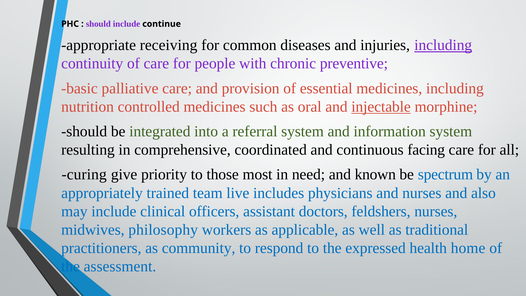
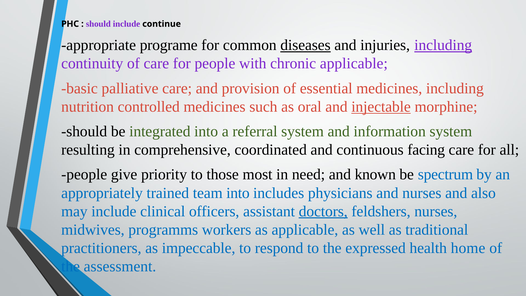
receiving: receiving -> programe
diseases underline: none -> present
chronic preventive: preventive -> applicable
curing at (84, 175): curing -> people
team live: live -> into
doctors underline: none -> present
philosophy: philosophy -> programms
community: community -> impeccable
